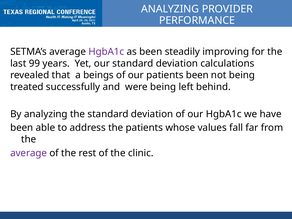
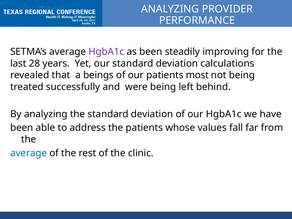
99: 99 -> 28
patients been: been -> most
average at (29, 153) colour: purple -> blue
